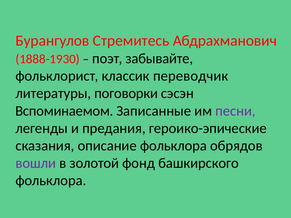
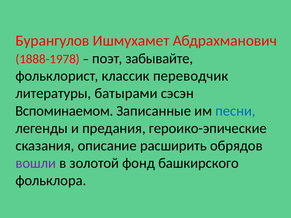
Стремитесь: Стремитесь -> Ишмухамет
1888-1930: 1888-1930 -> 1888-1978
поговорки: поговорки -> батырами
песни colour: purple -> blue
описание фольклора: фольклора -> расширить
